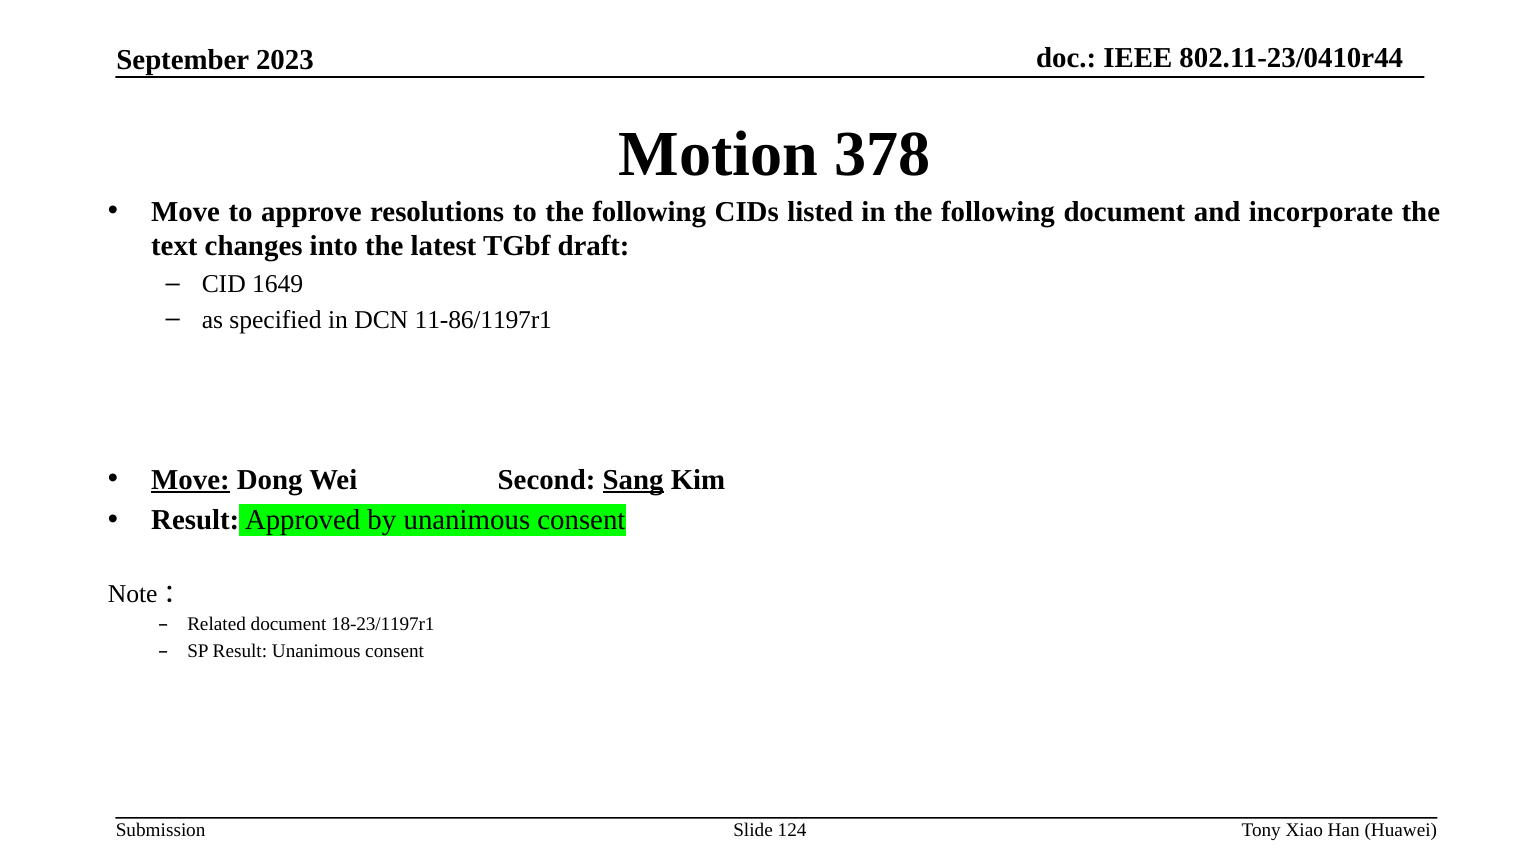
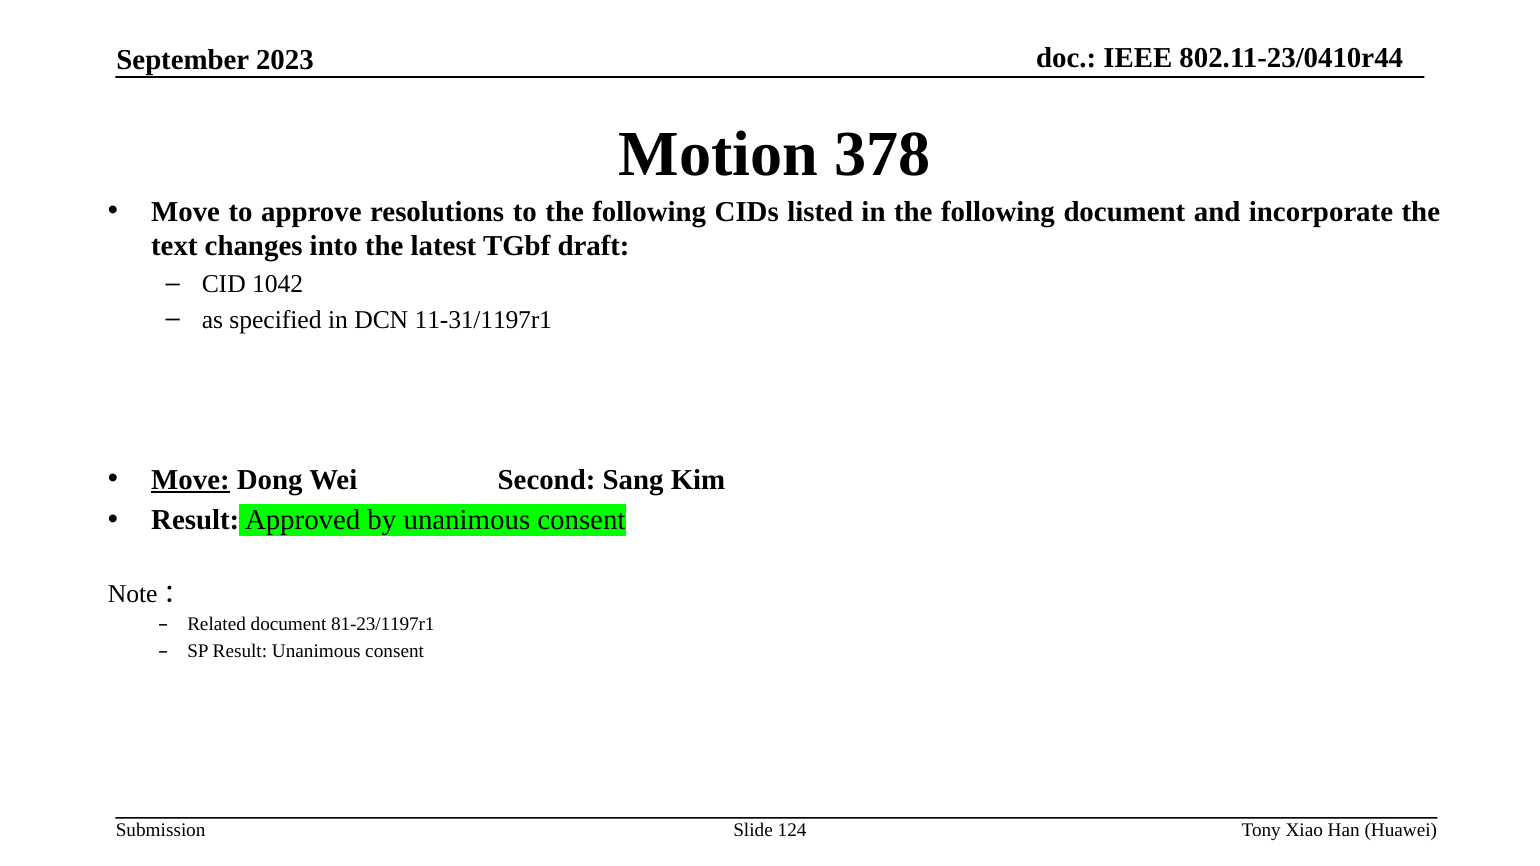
1649: 1649 -> 1042
11-86/1197r1: 11-86/1197r1 -> 11-31/1197r1
Sang underline: present -> none
18-23/1197r1: 18-23/1197r1 -> 81-23/1197r1
